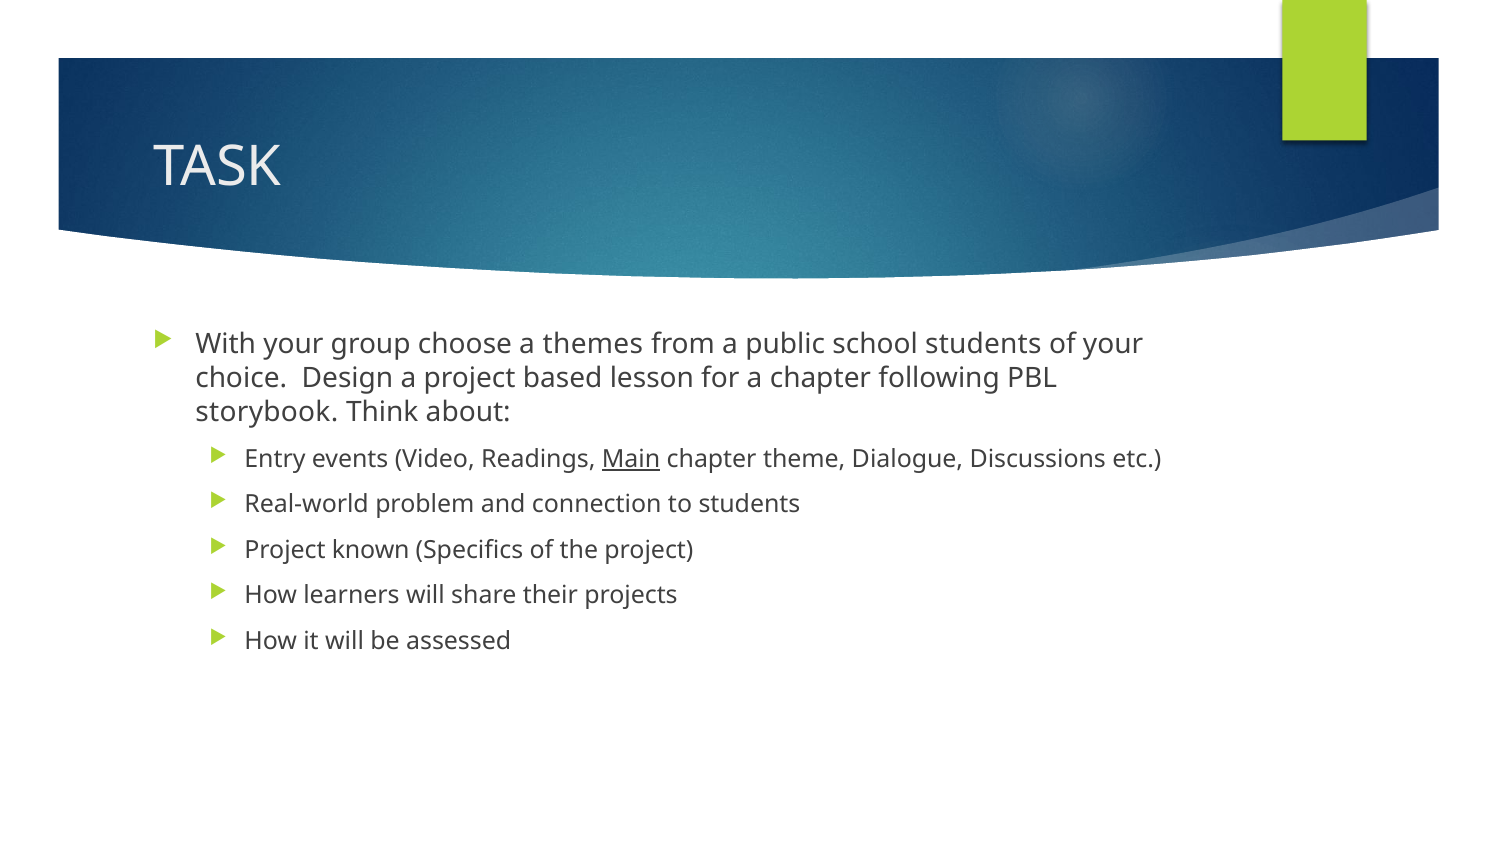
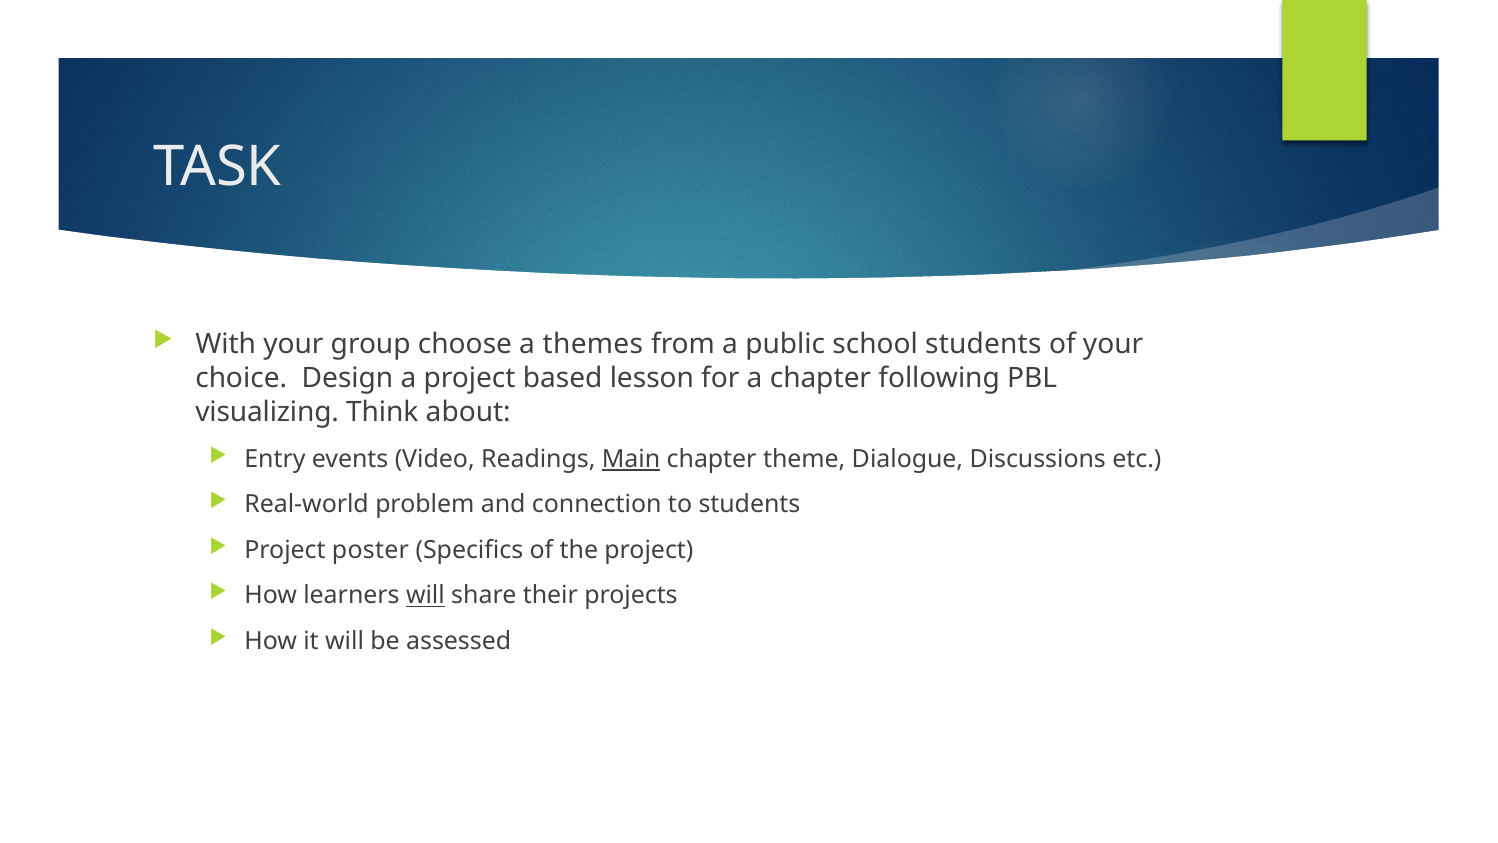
storybook: storybook -> visualizing
known: known -> poster
will at (425, 595) underline: none -> present
